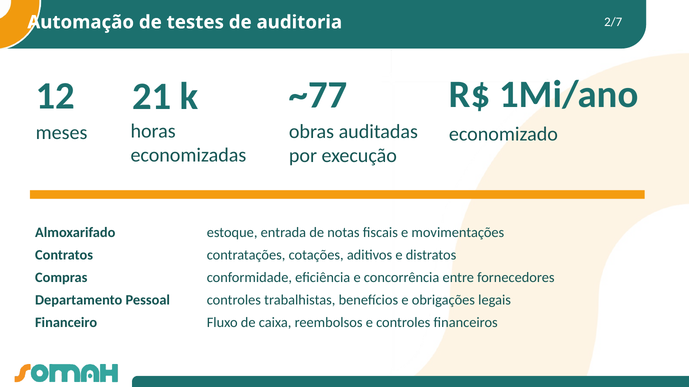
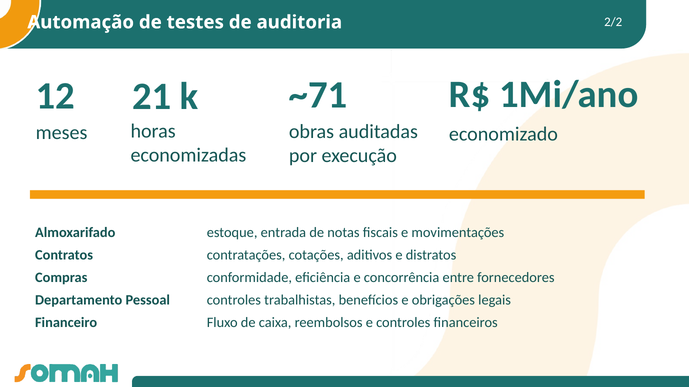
2/7: 2/7 -> 2/2
~77: ~77 -> ~71
